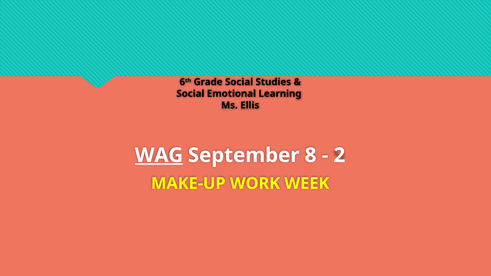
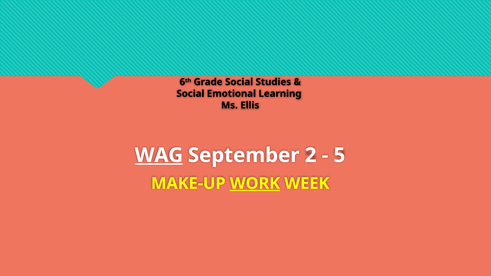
8: 8 -> 2
2: 2 -> 5
WORK underline: none -> present
